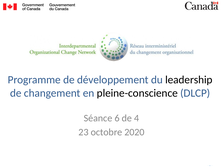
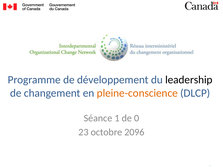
pleine-conscience colour: black -> orange
Séance 6: 6 -> 1
4: 4 -> 0
2020: 2020 -> 2096
